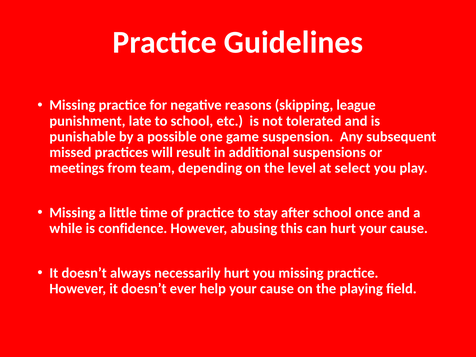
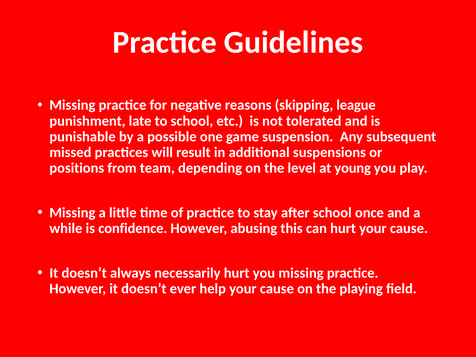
meetings: meetings -> positions
select: select -> young
